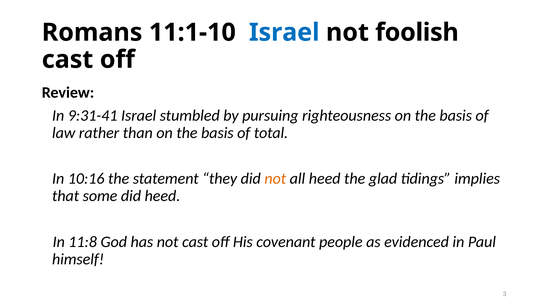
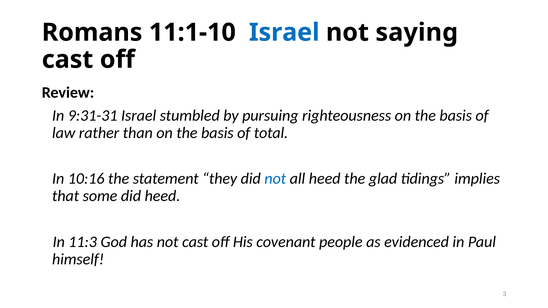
foolish: foolish -> saying
9:31-41: 9:31-41 -> 9:31-31
not at (275, 179) colour: orange -> blue
11:8: 11:8 -> 11:3
